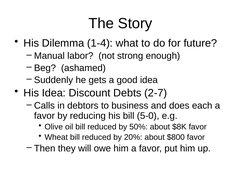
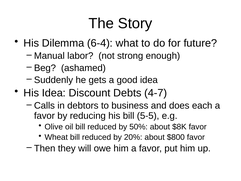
1‑4: 1‑4 -> 6‑4
2-7: 2-7 -> 4-7
5‑0: 5‑0 -> 5‑5
